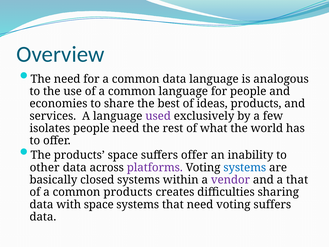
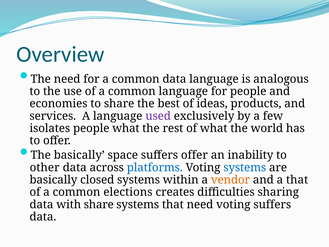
people need: need -> what
The products: products -> basically
platforms colour: purple -> blue
vendor colour: purple -> orange
common products: products -> elections
with space: space -> share
